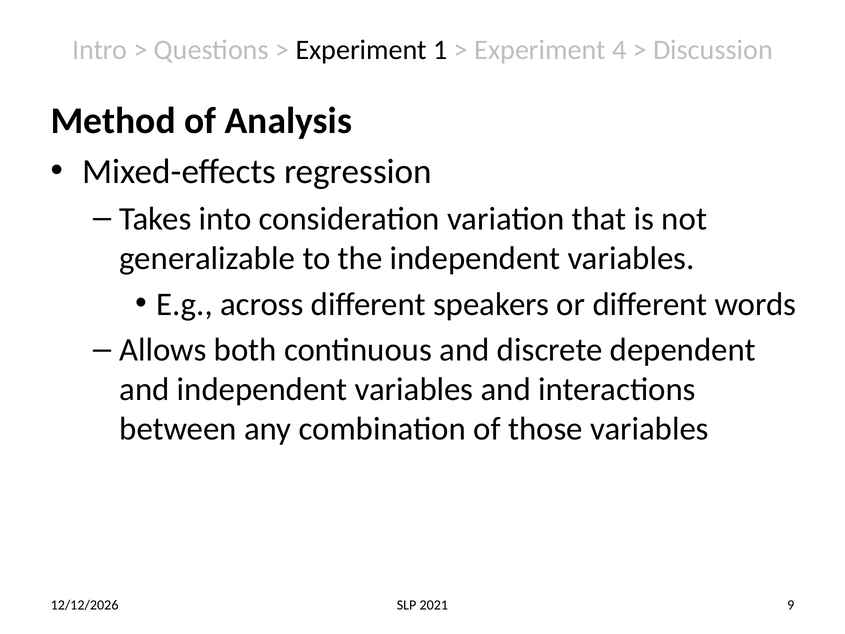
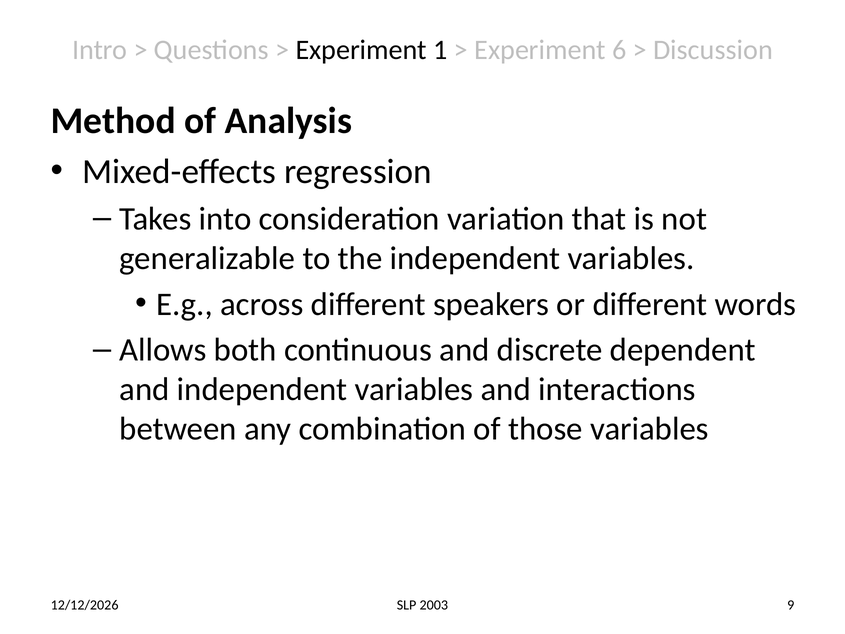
4: 4 -> 6
2021: 2021 -> 2003
